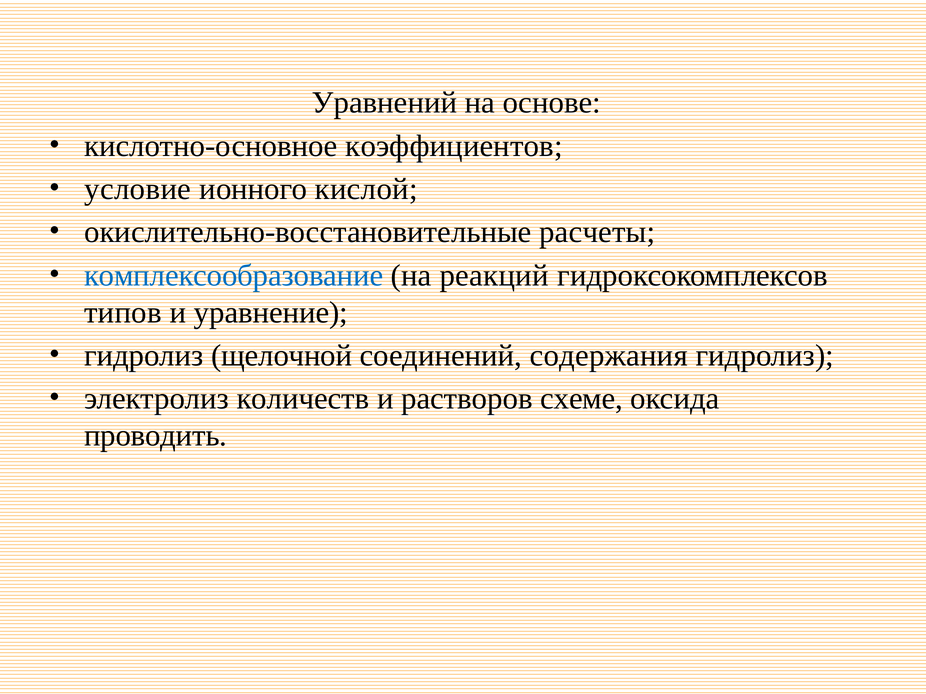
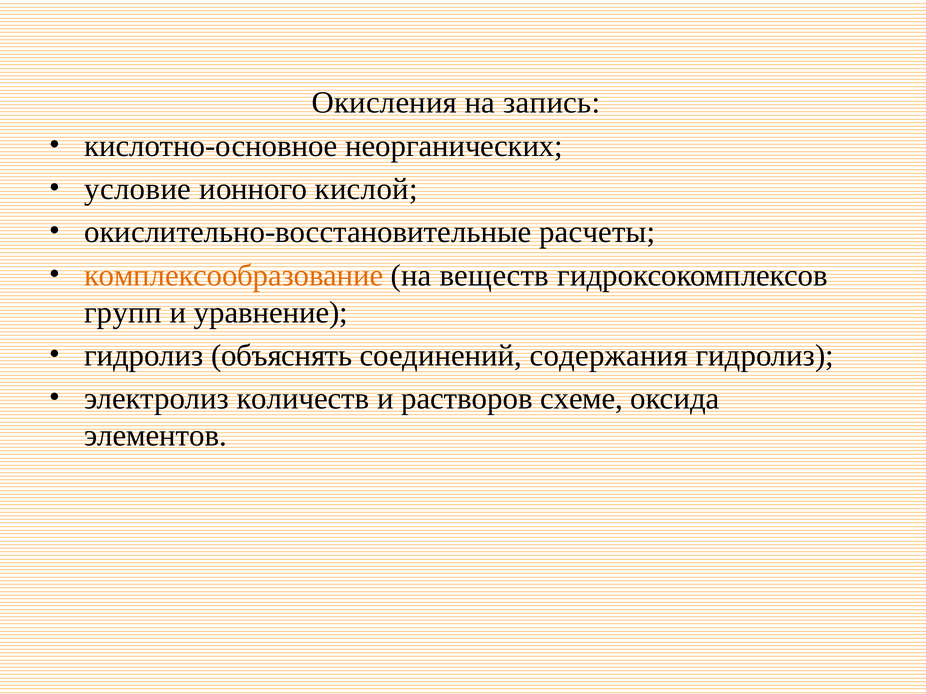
Уравнений: Уравнений -> Окисления
основе: основе -> запись
коэффициентов: коэффициентов -> неорганических
комплексообразование colour: blue -> orange
реакций: реакций -> веществ
типов: типов -> групп
щелочной: щелочной -> объяснять
проводить: проводить -> элементов
